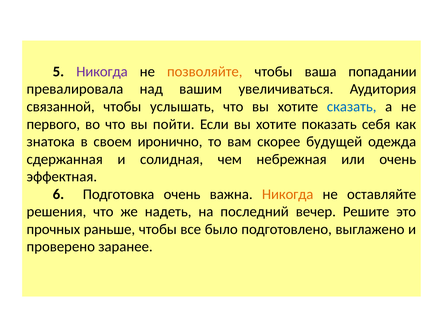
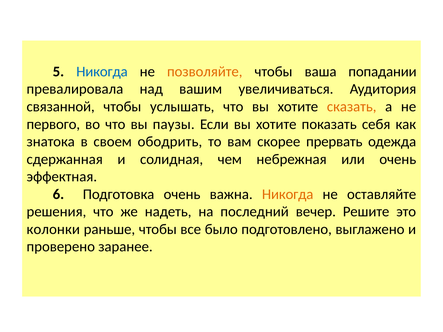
Никогда at (102, 72) colour: purple -> blue
сказать colour: blue -> orange
пойти: пойти -> паузы
иронично: иронично -> ободрить
будущей: будущей -> прервать
прочных: прочных -> колонки
